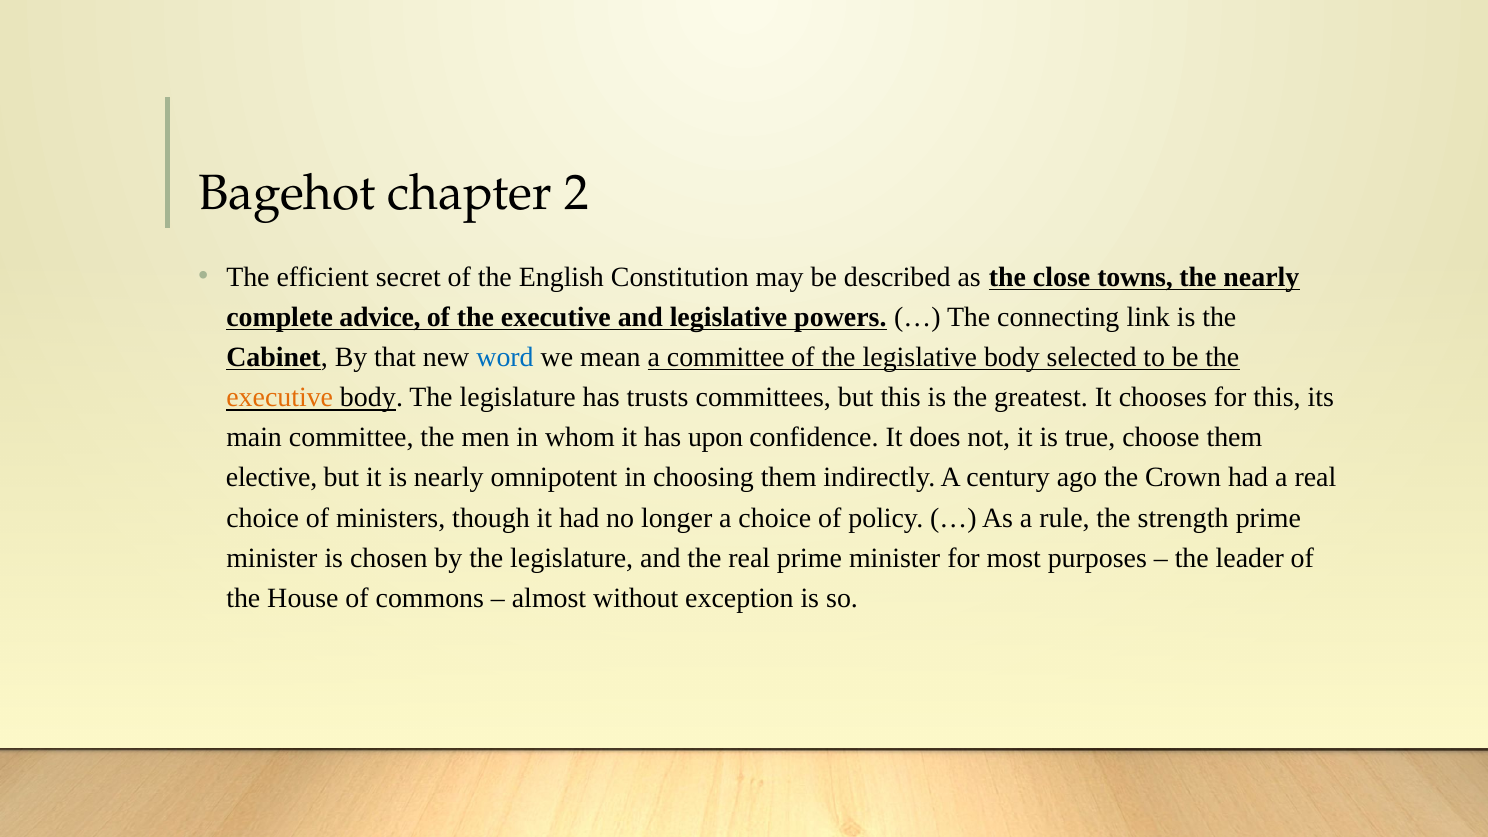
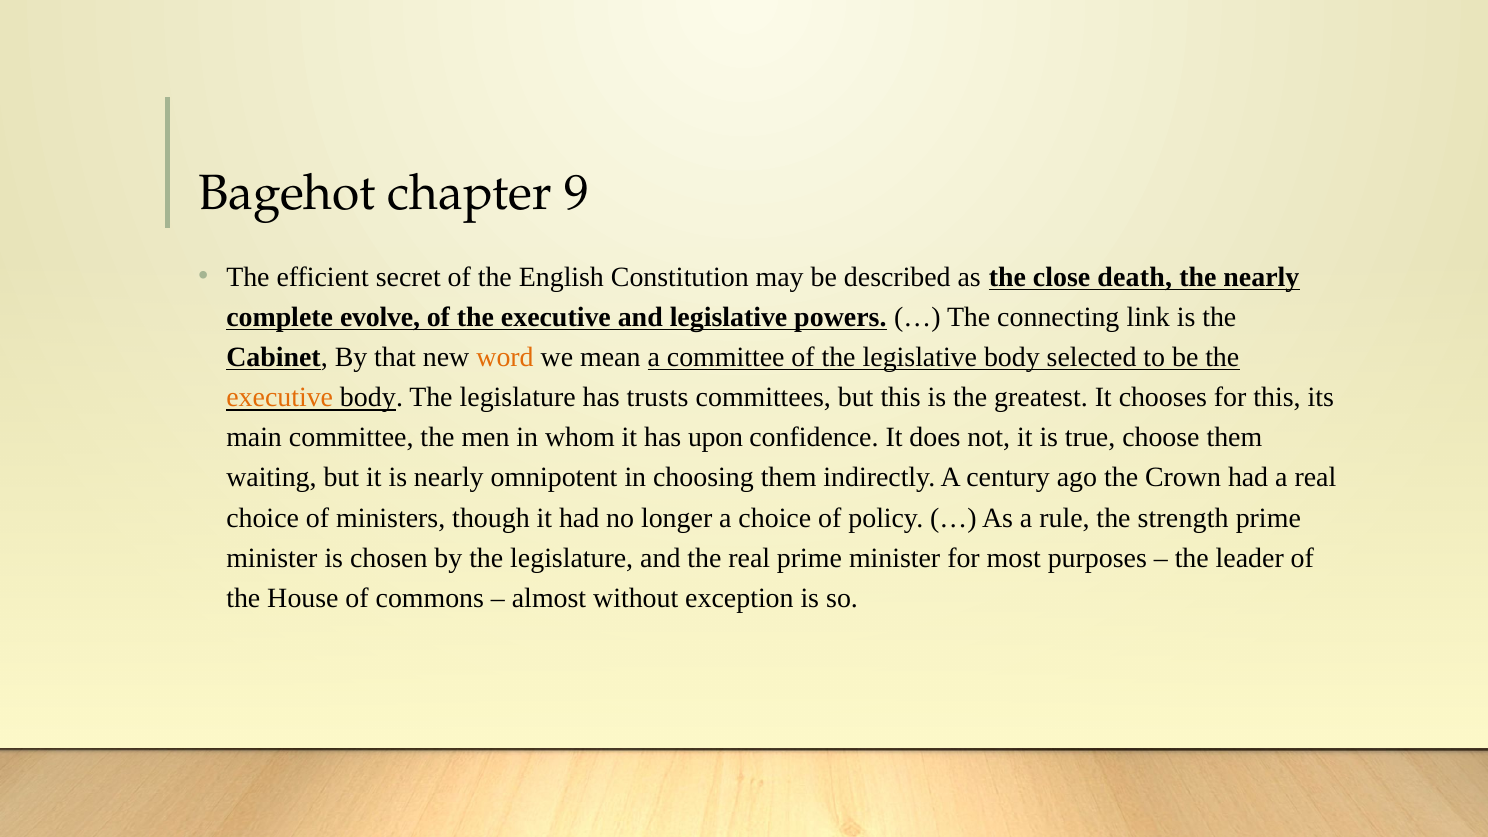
2: 2 -> 9
towns: towns -> death
advice: advice -> evolve
word colour: blue -> orange
elective: elective -> waiting
